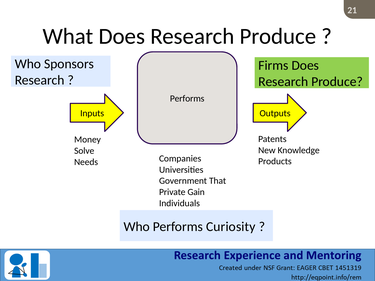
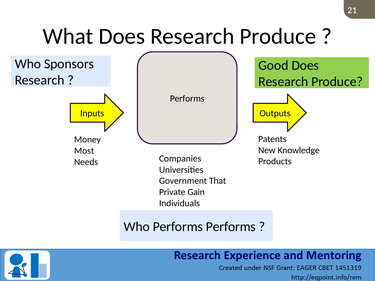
Firms: Firms -> Good
Solve: Solve -> Most
Performs Curiosity: Curiosity -> Performs
